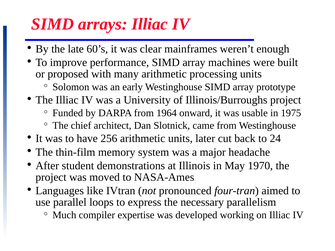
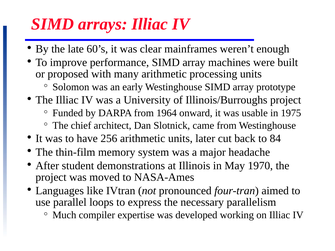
24: 24 -> 84
